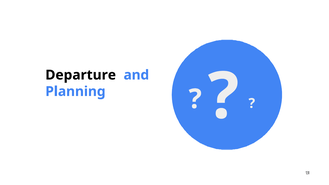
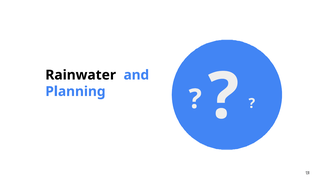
Departure: Departure -> Rainwater
